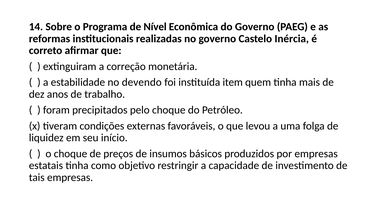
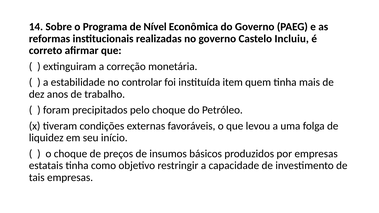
Inércia: Inércia -> Incluiu
devendo: devendo -> controlar
